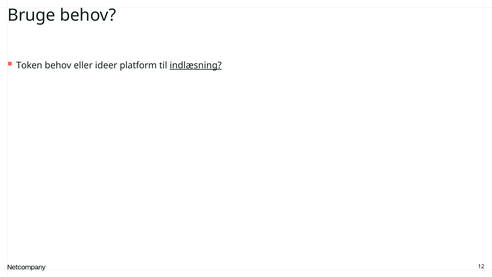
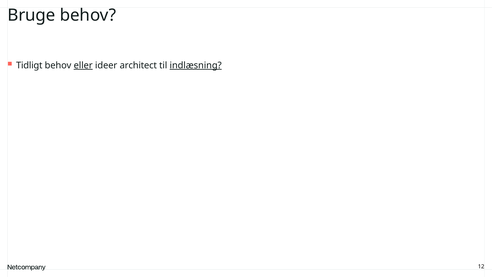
Token: Token -> Tidligt
eller underline: none -> present
platform: platform -> architect
